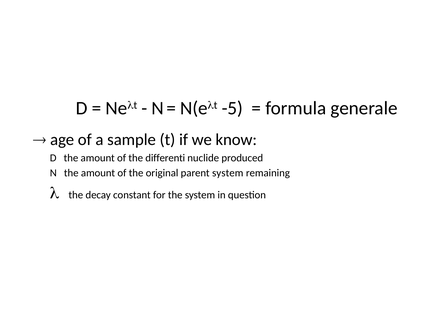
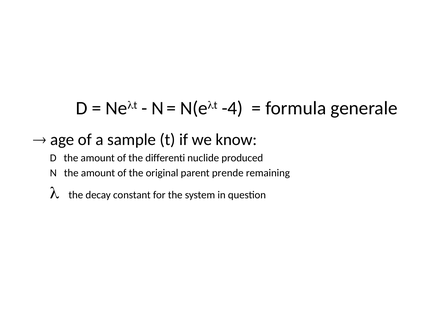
-5: -5 -> -4
parent system: system -> prende
